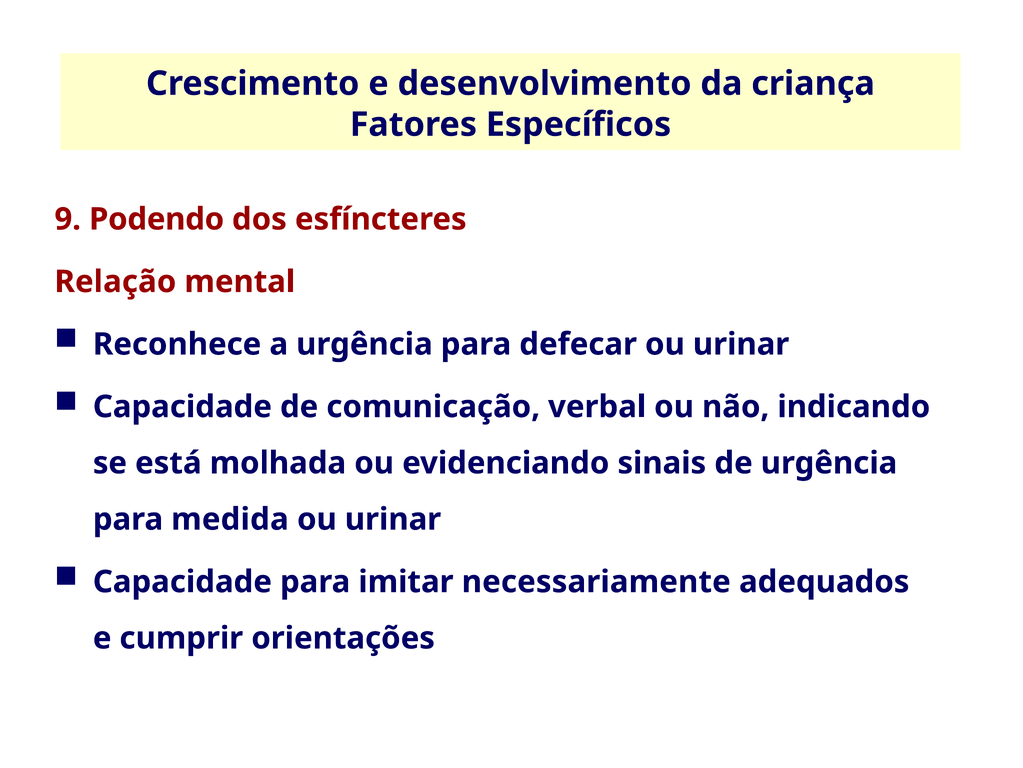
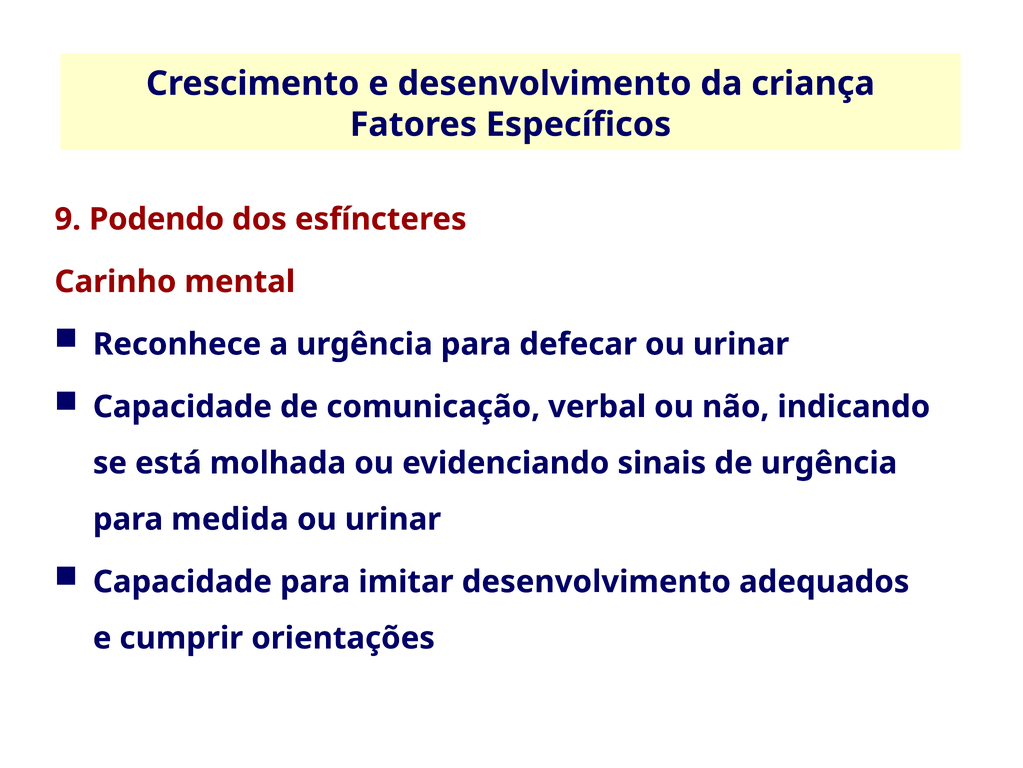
Relação: Relação -> Carinho
imitar necessariamente: necessariamente -> desenvolvimento
